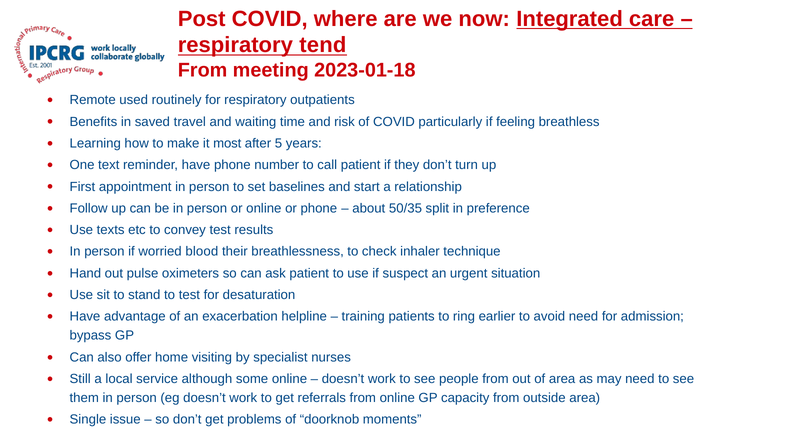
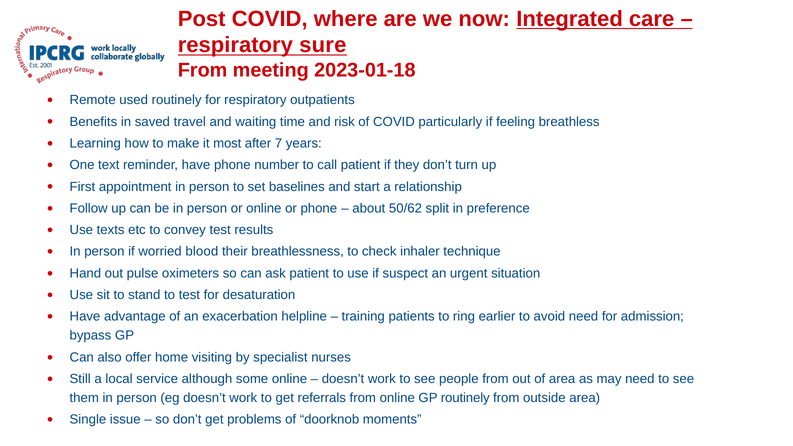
tend: tend -> sure
5: 5 -> 7
50/35: 50/35 -> 50/62
GP capacity: capacity -> routinely
